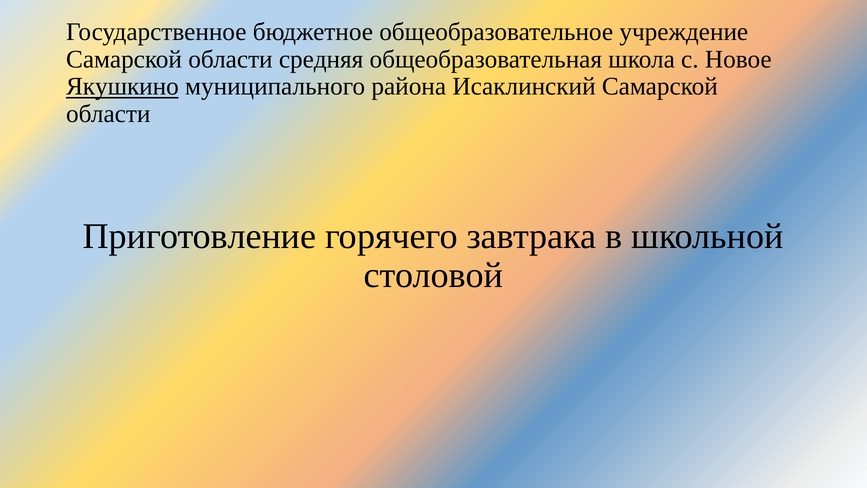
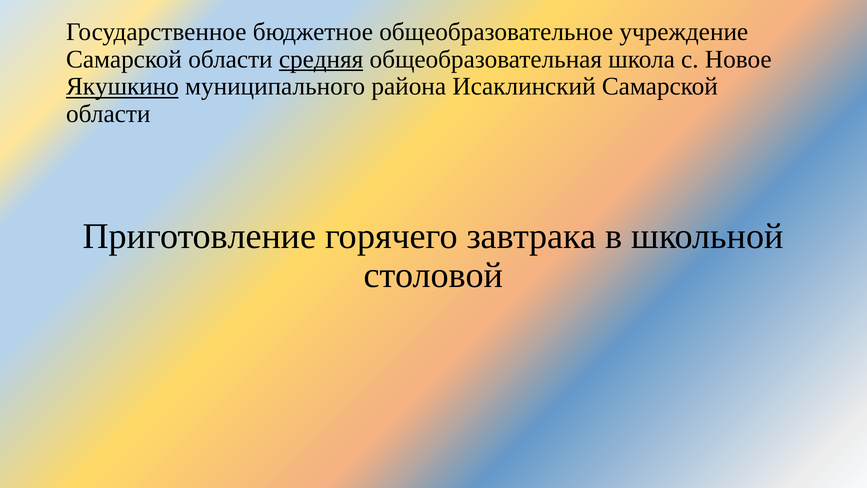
средняя underline: none -> present
